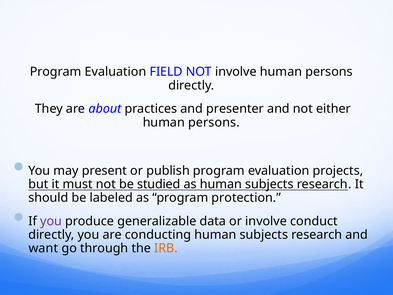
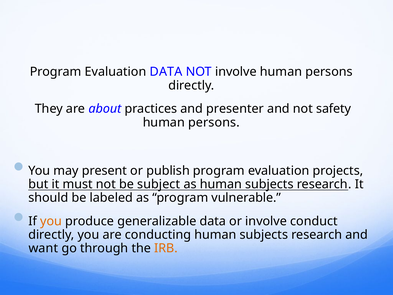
Evaluation FIELD: FIELD -> DATA
either: either -> safety
studied: studied -> subject
protection: protection -> vulnerable
you at (51, 221) colour: purple -> orange
